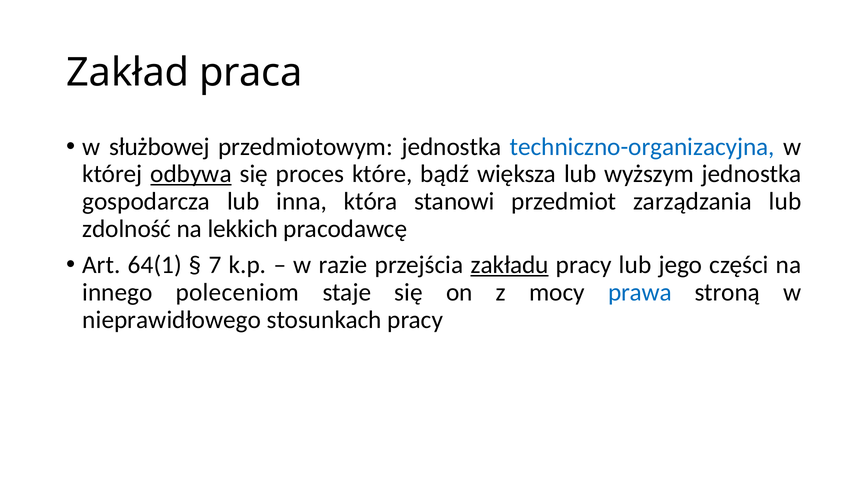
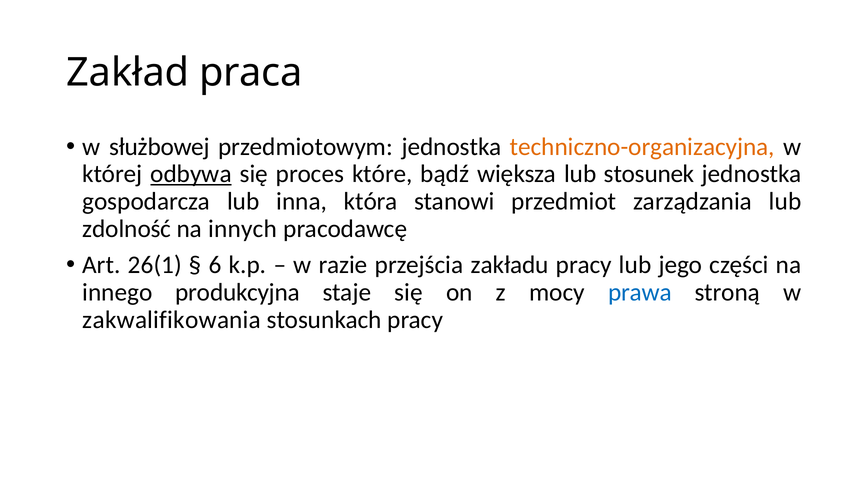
techniczno-organizacyjna colour: blue -> orange
wyższym: wyższym -> stosunek
lekkich: lekkich -> innych
64(1: 64(1 -> 26(1
7: 7 -> 6
zakładu underline: present -> none
poleceniom: poleceniom -> produkcyjna
nieprawidłowego: nieprawidłowego -> zakwalifikowania
